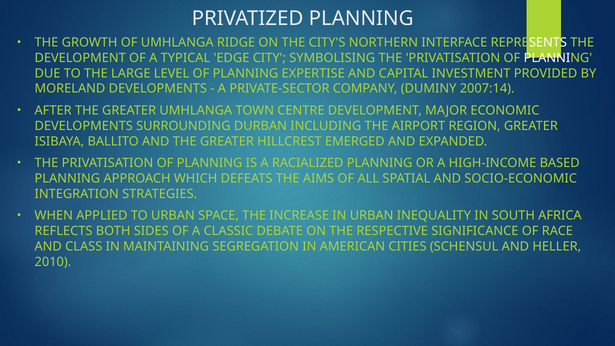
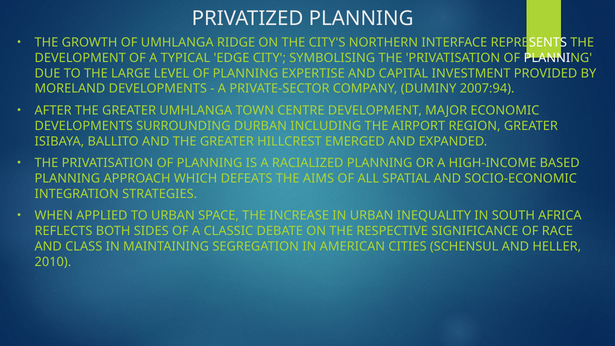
2007:14: 2007:14 -> 2007:94
